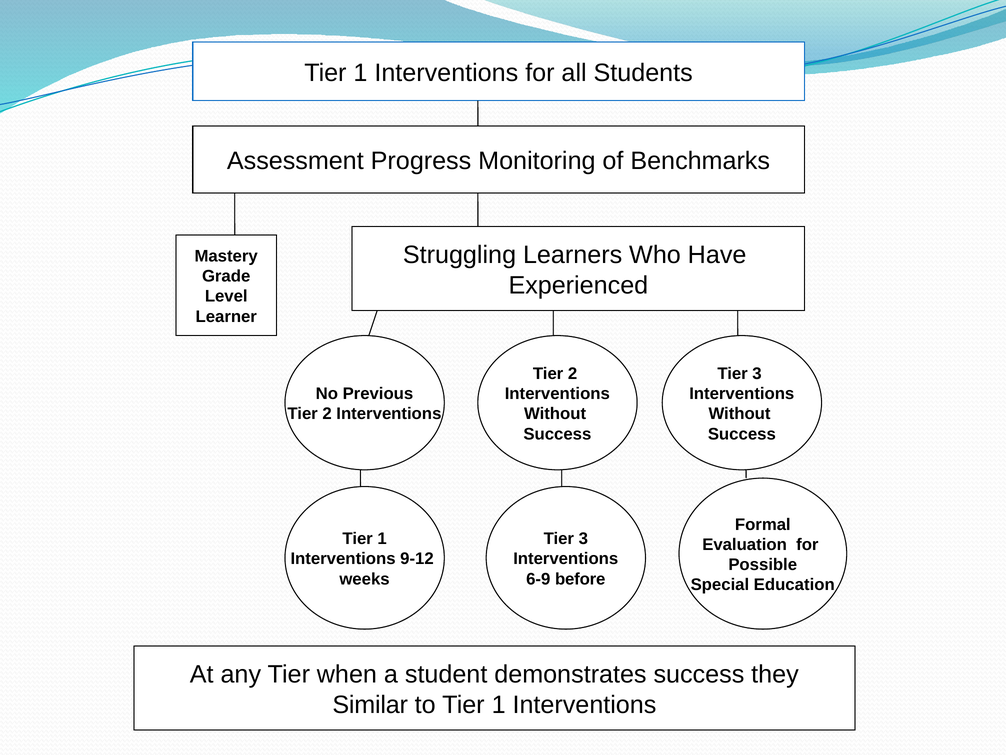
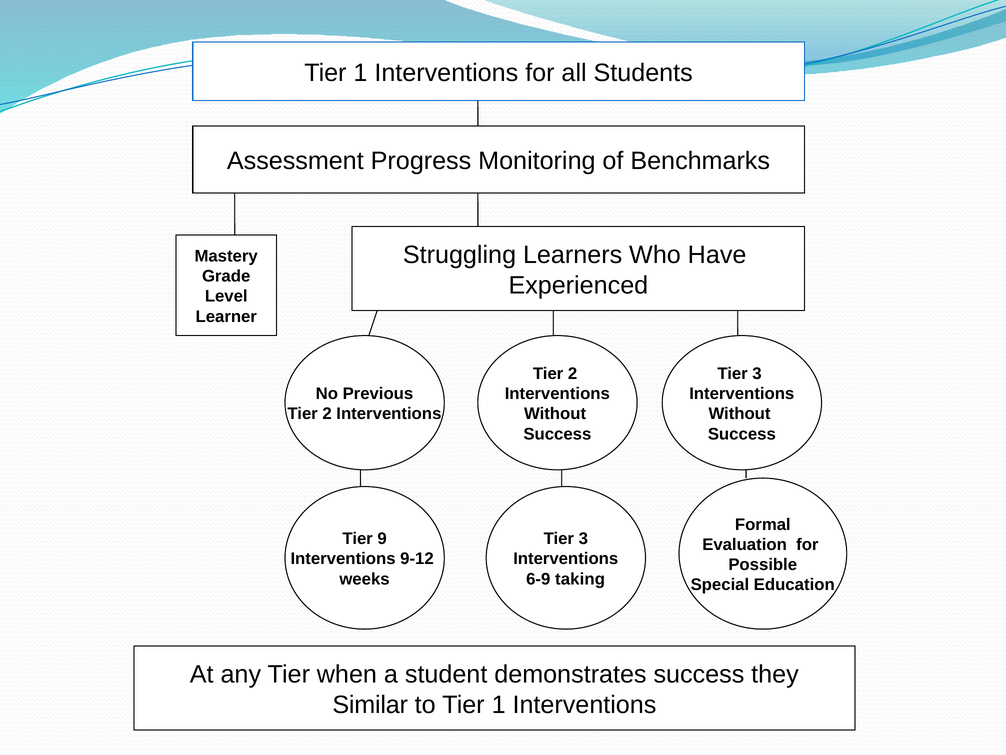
1 at (382, 538): 1 -> 9
before: before -> taking
